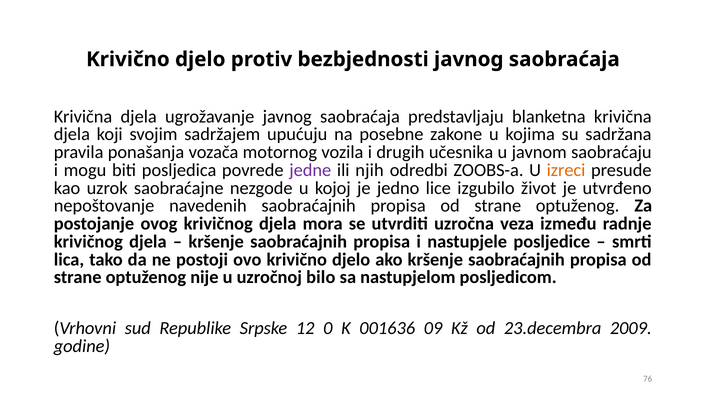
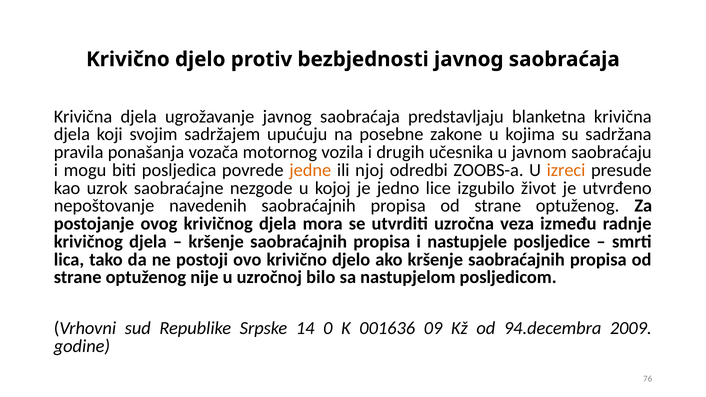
jedne colour: purple -> orange
njih: njih -> njoj
12: 12 -> 14
23.decembra: 23.decembra -> 94.decembra
